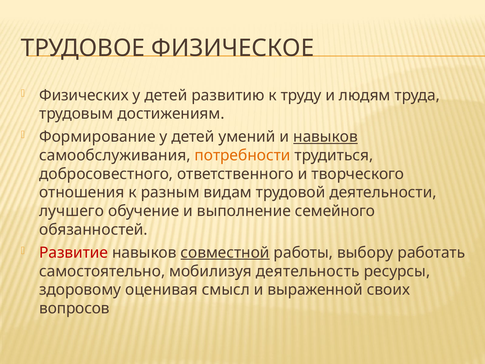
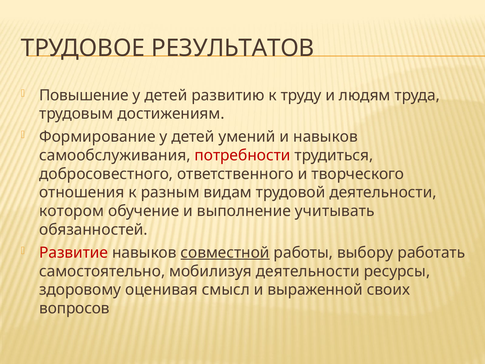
ФИЗИЧЕСКОЕ: ФИЗИЧЕСКОЕ -> РЕЗУЛЬТАТОВ
Физических: Физических -> Повышение
навыков at (325, 137) underline: present -> none
потребности colour: orange -> red
лучшего: лучшего -> котором
семейного: семейного -> учитывать
мобилизуя деятельность: деятельность -> деятельности
